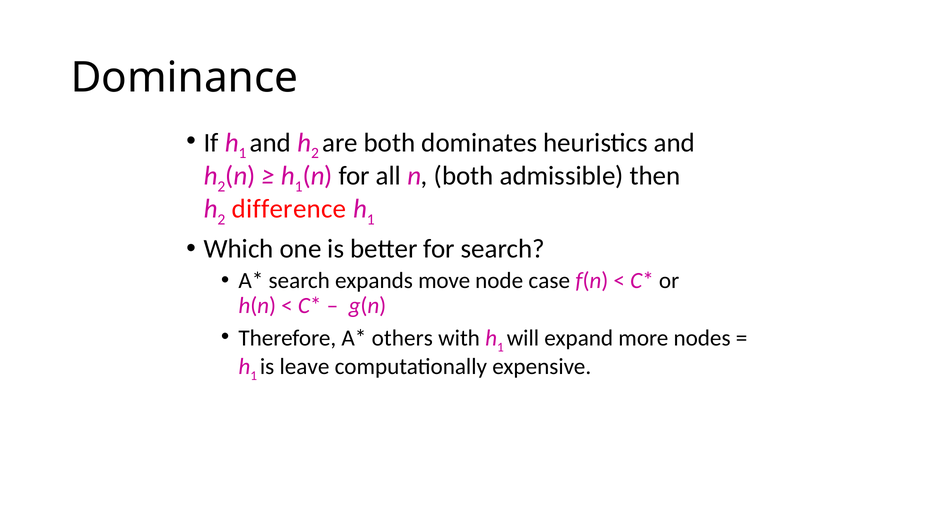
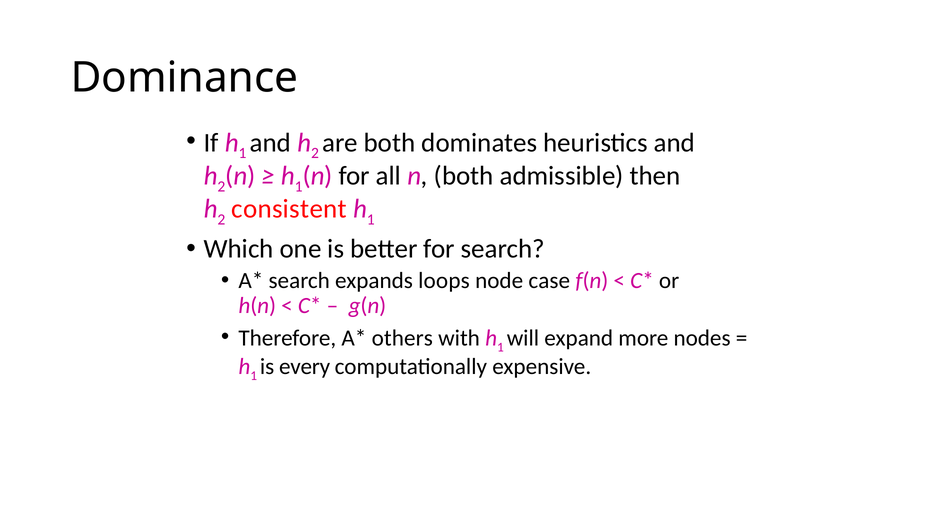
difference: difference -> consistent
move: move -> loops
leave: leave -> every
